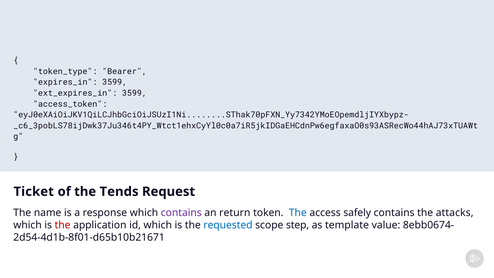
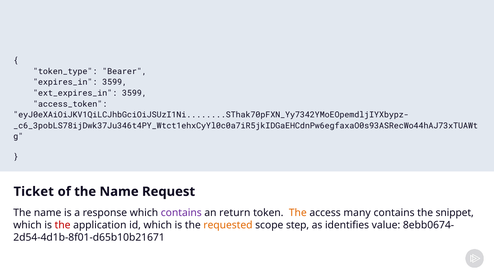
of the Tends: Tends -> Name
The at (298, 213) colour: blue -> orange
safely: safely -> many
attacks: attacks -> snippet
requested colour: blue -> orange
template: template -> identifies
